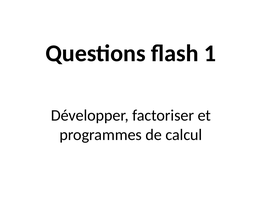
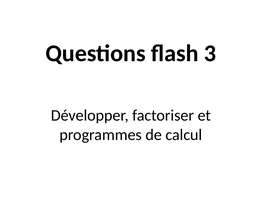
1: 1 -> 3
